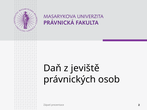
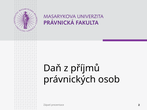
jeviště: jeviště -> příjmů
